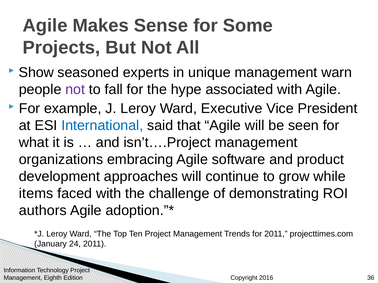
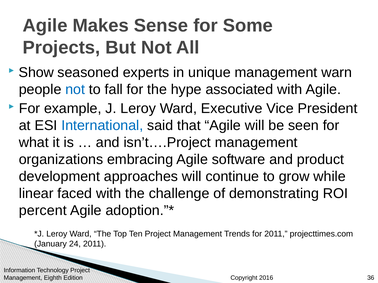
not at (75, 90) colour: purple -> blue
items: items -> linear
authors: authors -> percent
